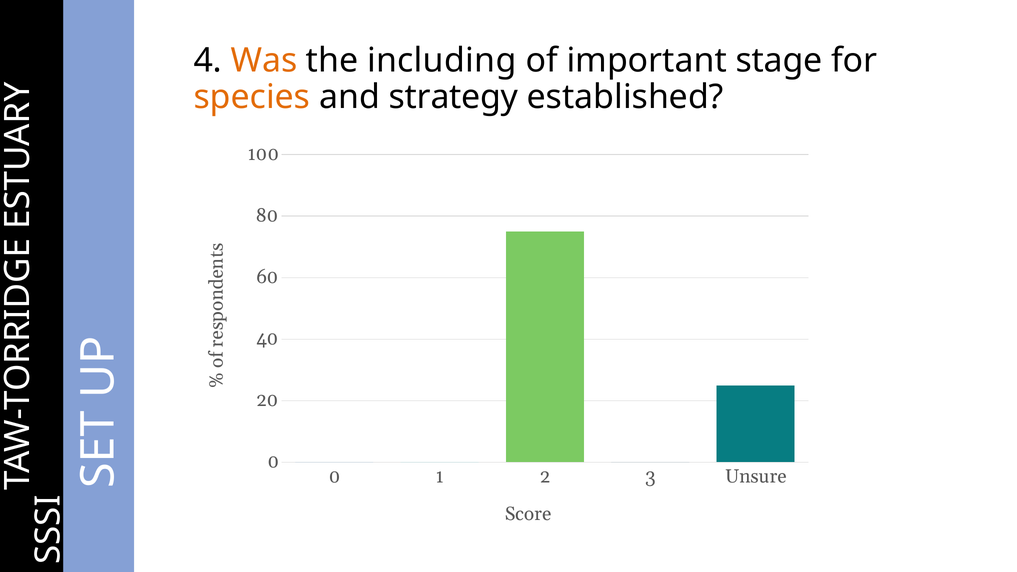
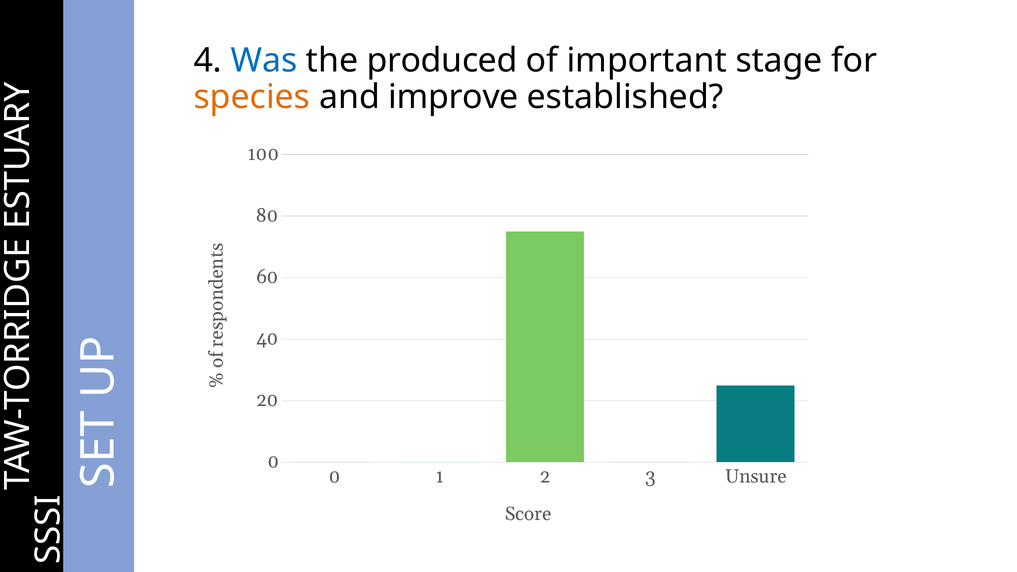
Was colour: orange -> blue
including: including -> produced
strategy: strategy -> improve
